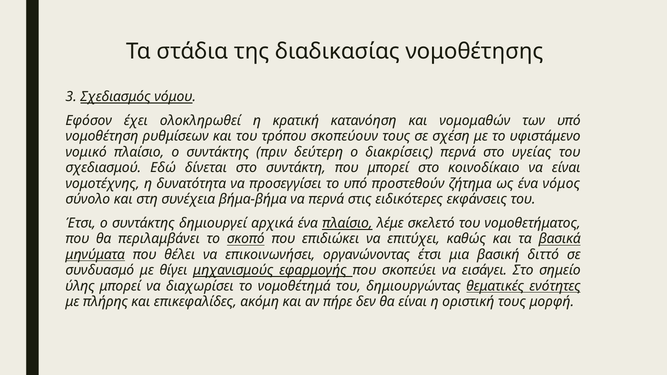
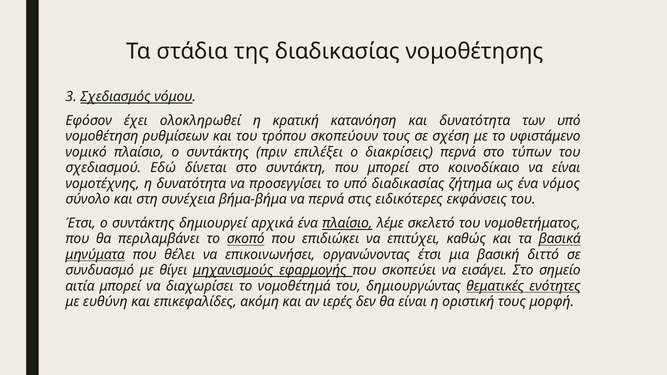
και νομομαθών: νομομαθών -> δυνατότητα
δεύτερη: δεύτερη -> επιλέξει
υγείας: υγείας -> τύπων
υπό προστεθούν: προστεθούν -> διαδικασίας
ύλης: ύλης -> αιτία
πλήρης: πλήρης -> ευθύνη
πήρε: πήρε -> ιερές
